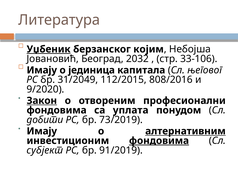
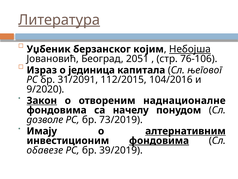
Литература underline: none -> present
Уџбеник underline: present -> none
Небојша underline: none -> present
2032: 2032 -> 2051
33-106: 33-106 -> 76-106
Имају at (42, 70): Имају -> Израз
31/2049: 31/2049 -> 31/2091
808/2016: 808/2016 -> 104/2016
професионални: професионални -> наднационалне
уплата: уплата -> начелу
добити: добити -> дозволе
субјект: субјект -> обавезе
91/2019: 91/2019 -> 39/2019
